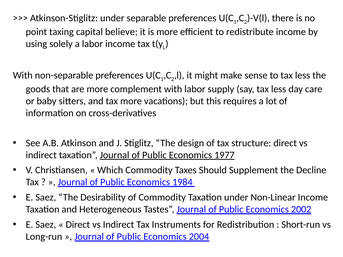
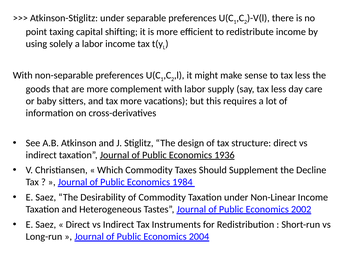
believe: believe -> shifting
1977: 1977 -> 1936
